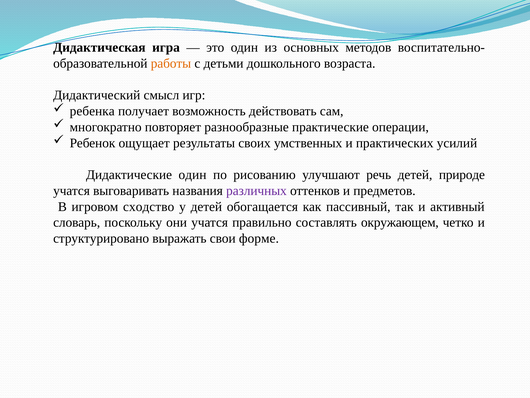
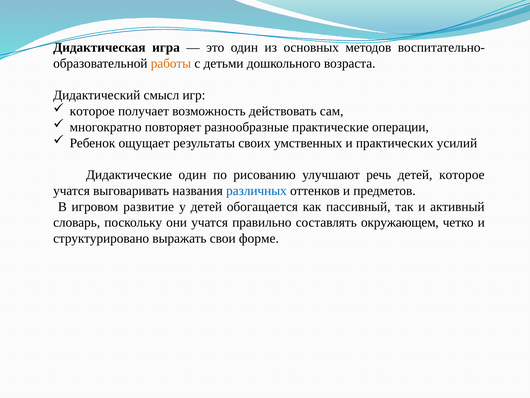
ребенка at (92, 111): ребенка -> которое
детей природе: природе -> которое
различных colour: purple -> blue
сходство: сходство -> развитие
